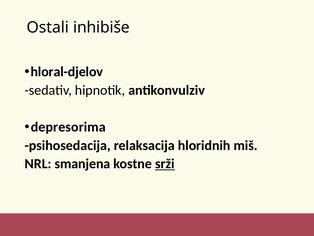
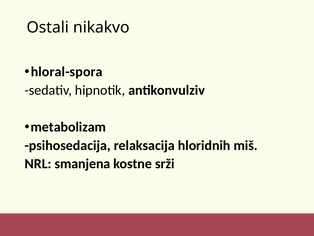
inhibiše: inhibiše -> nikakvo
hloral-djelov: hloral-djelov -> hloral-spora
depresorima: depresorima -> metabolizam
srži underline: present -> none
